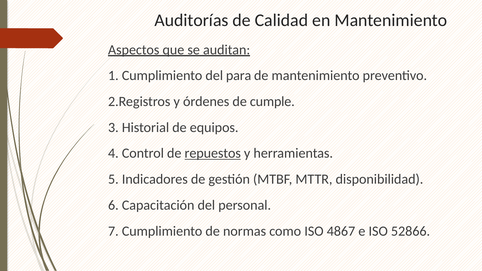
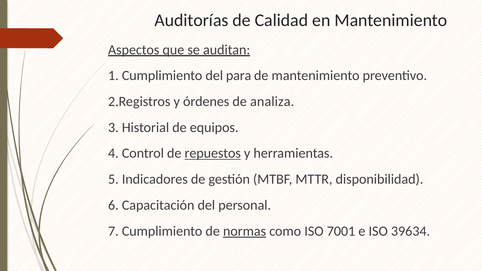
cumple: cumple -> analiza
normas underline: none -> present
4867: 4867 -> 7001
52866: 52866 -> 39634
